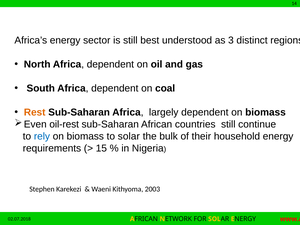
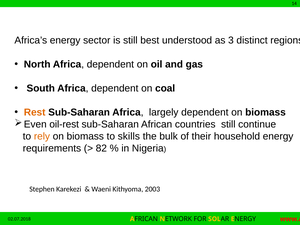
rely colour: blue -> orange
to solar: solar -> skills
15: 15 -> 82
